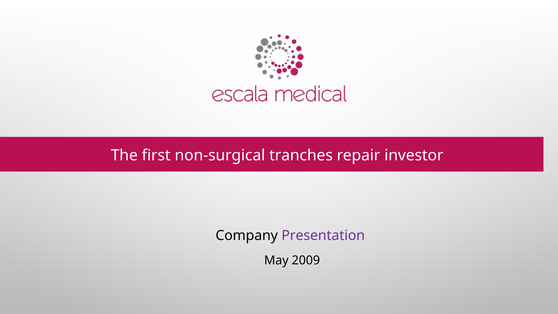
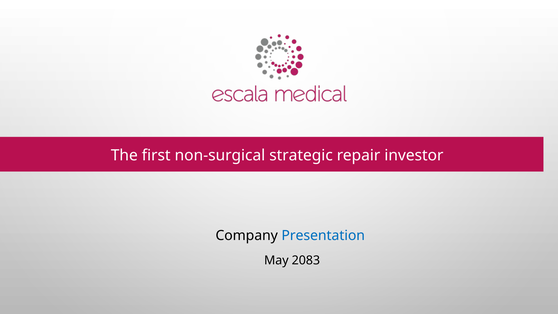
tranches: tranches -> strategic
Presentation colour: purple -> blue
2009: 2009 -> 2083
